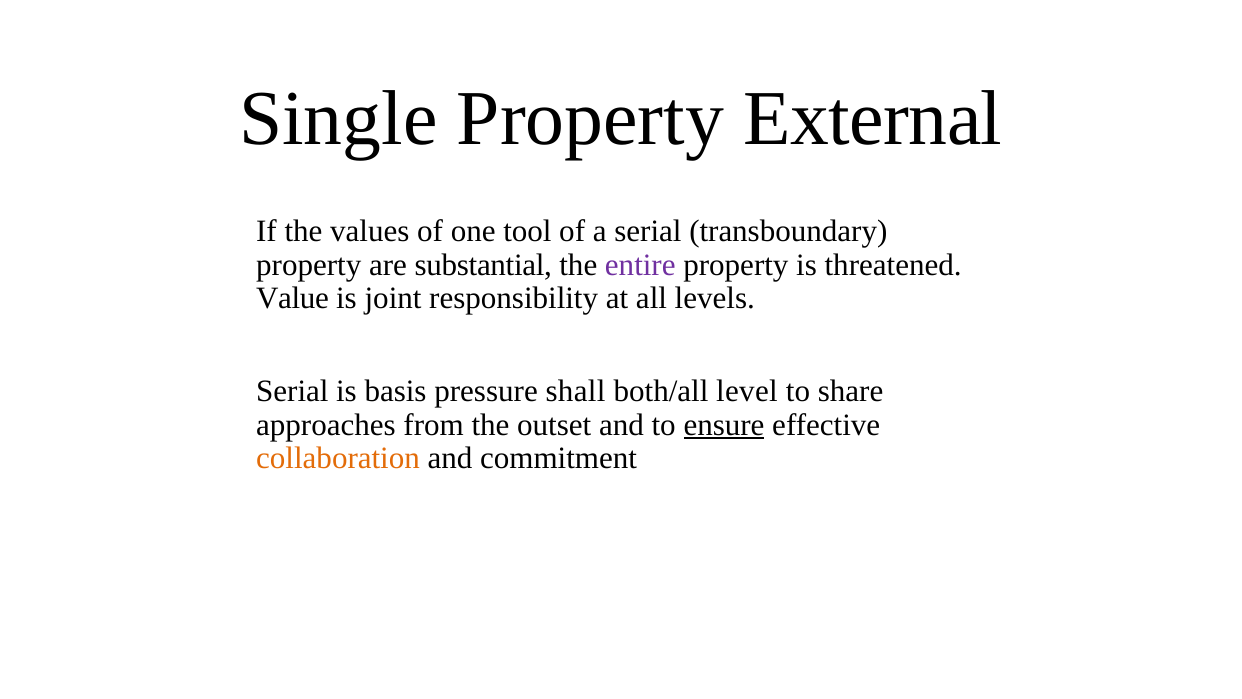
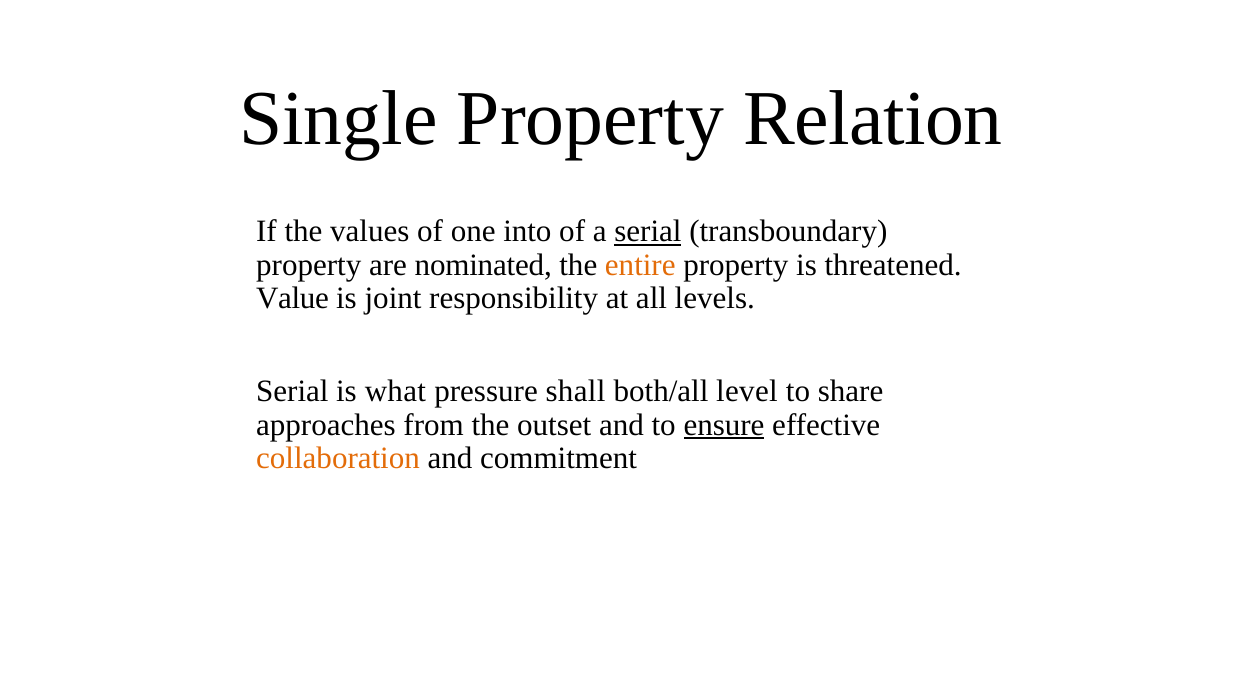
External: External -> Relation
tool: tool -> into
serial at (648, 231) underline: none -> present
substantial: substantial -> nominated
entire colour: purple -> orange
basis: basis -> what
